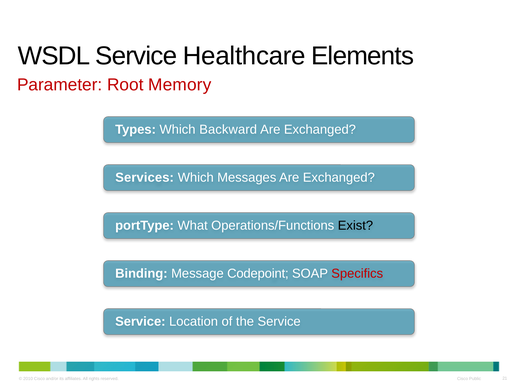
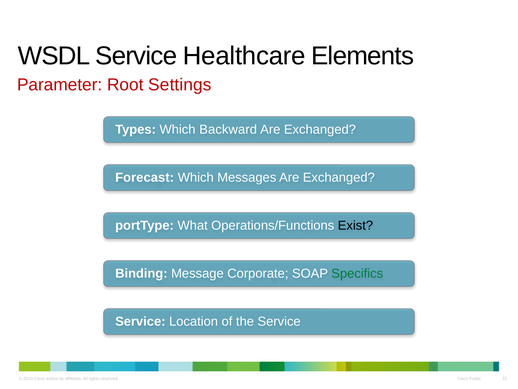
Memory: Memory -> Settings
Services: Services -> Forecast
Codepoint: Codepoint -> Corporate
Specifics colour: red -> green
